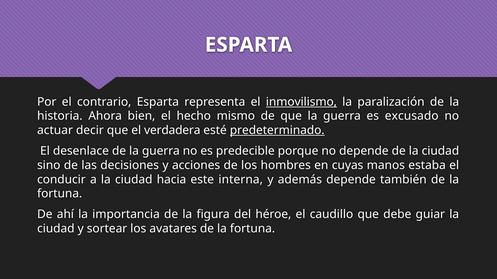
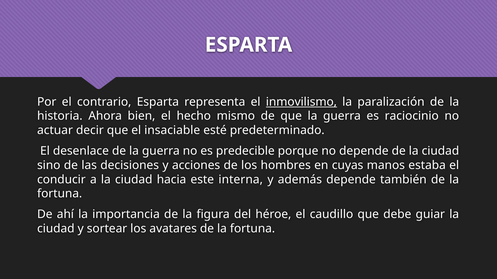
excusado: excusado -> raciocinio
verdadera: verdadera -> insaciable
predeterminado underline: present -> none
